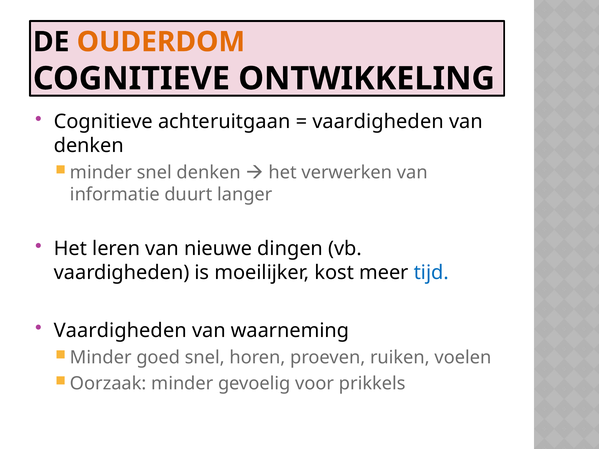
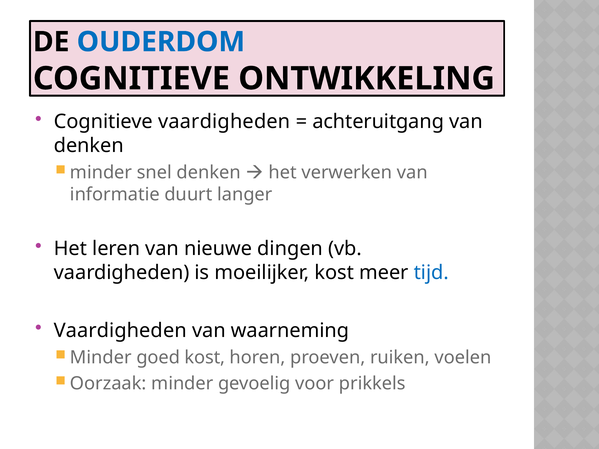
OUDERDOM colour: orange -> blue
Cognitieve achteruitgaan: achteruitgaan -> vaardigheden
vaardigheden at (378, 122): vaardigheden -> achteruitgang
goed snel: snel -> kost
